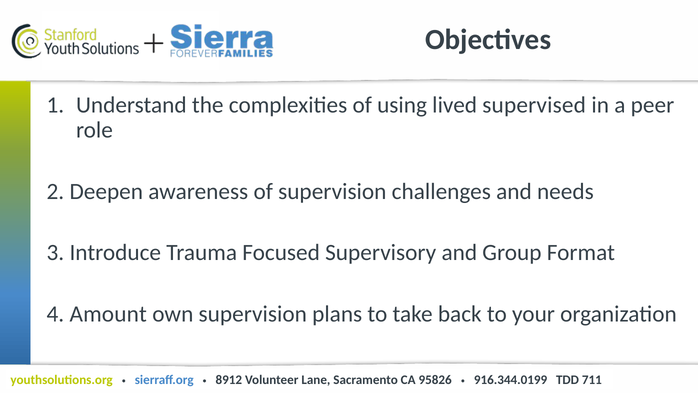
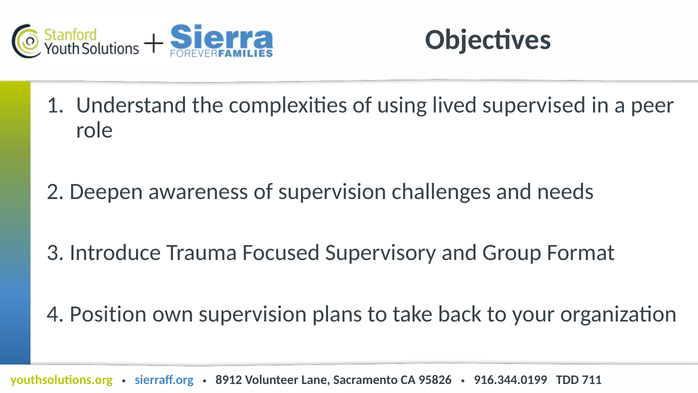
Amount: Amount -> Position
